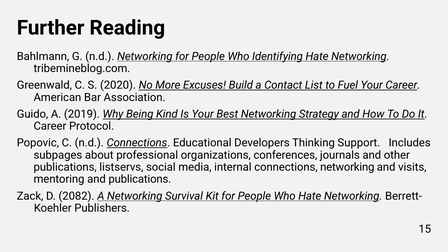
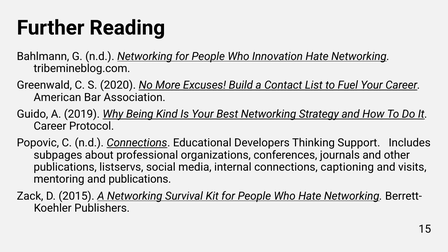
Identifying: Identifying -> Innovation
connections networking: networking -> captioning
2082: 2082 -> 2015
